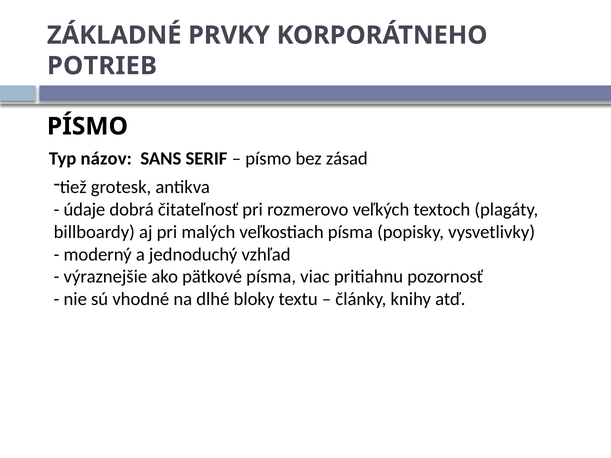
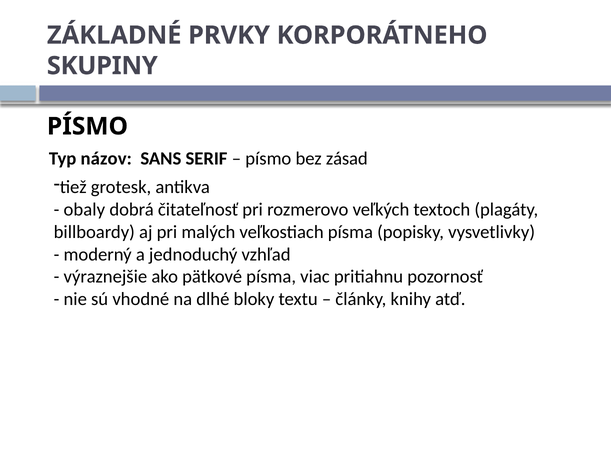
POTRIEB: POTRIEB -> SKUPINY
údaje: údaje -> obaly
